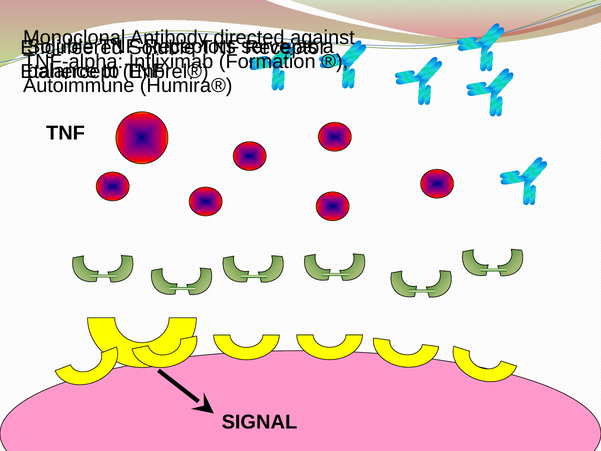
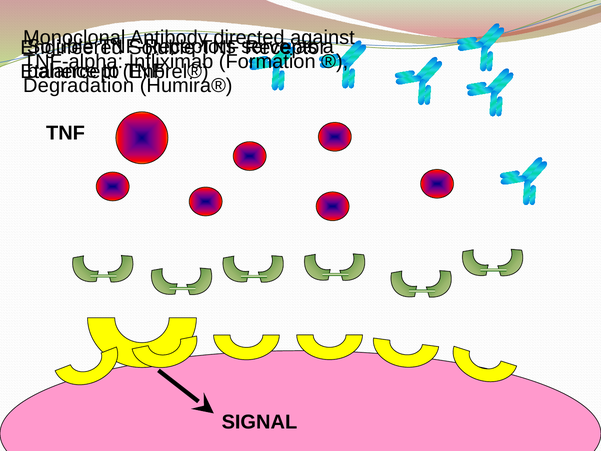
Autoimmune: Autoimmune -> Degradation
